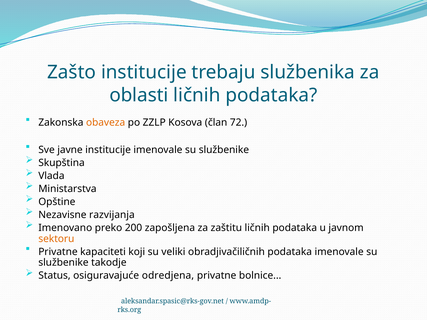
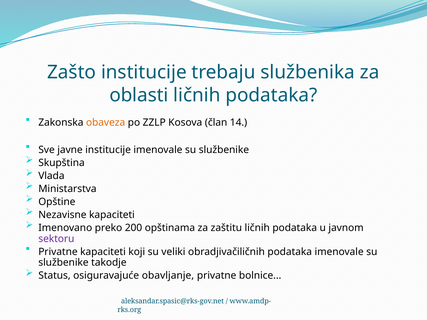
72: 72 -> 14
Nezavisne razvijanja: razvijanja -> kapaciteti
zapošljena: zapošljena -> opštinama
sektoru colour: orange -> purple
odredjena: odredjena -> obavljanje
